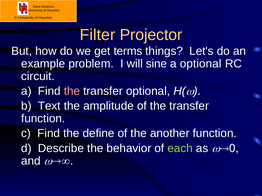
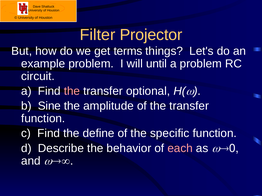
sine: sine -> until
a optional: optional -> problem
Text: Text -> Sine
another: another -> specific
each colour: light green -> pink
